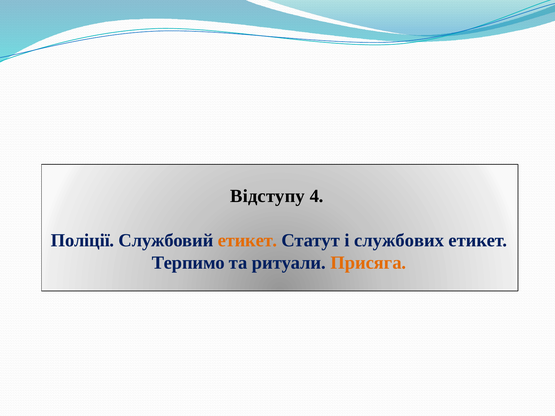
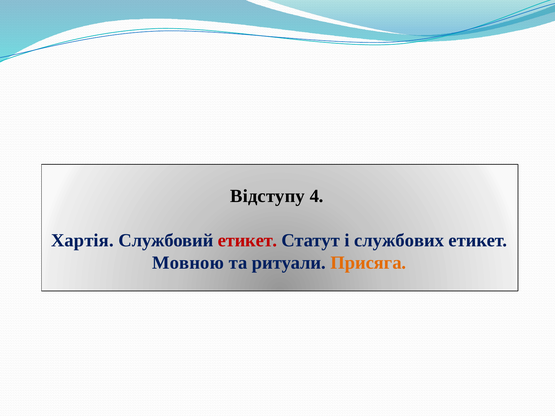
Поліції: Поліції -> Хартія
етикет at (248, 241) colour: orange -> red
Терпимо: Терпимо -> Мовною
